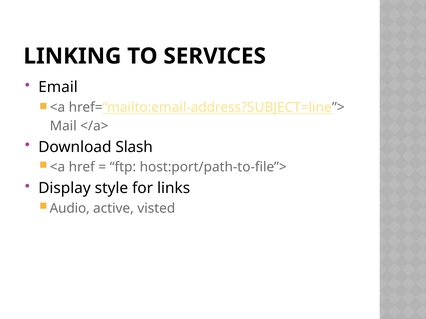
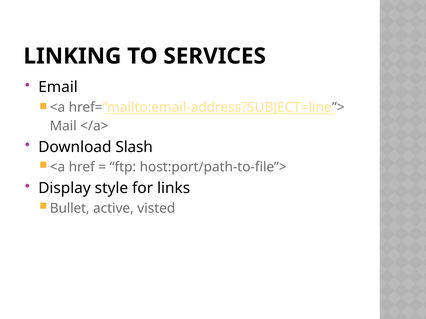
Audio: Audio -> Bullet
